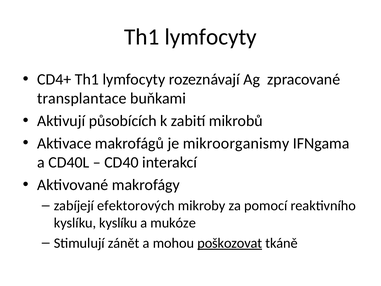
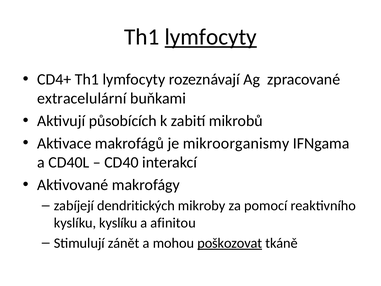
lymfocyty at (211, 37) underline: none -> present
transplantace: transplantace -> extracelulární
efektorových: efektorových -> dendritických
mukóze: mukóze -> afinitou
